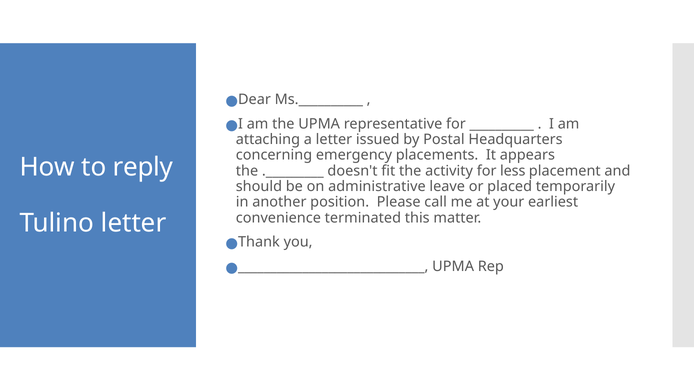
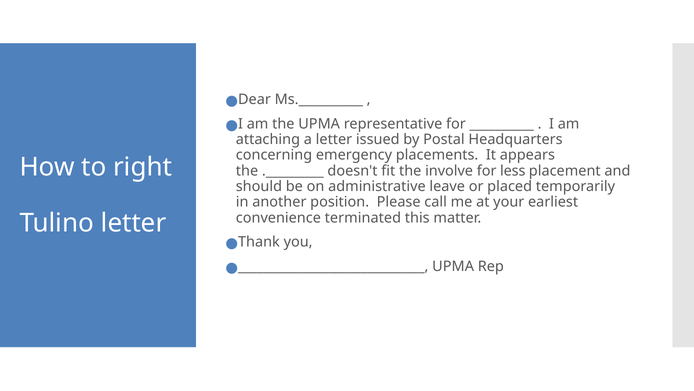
reply: reply -> right
activity: activity -> involve
